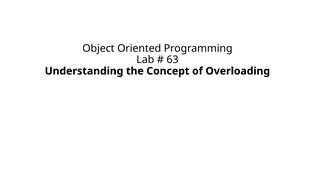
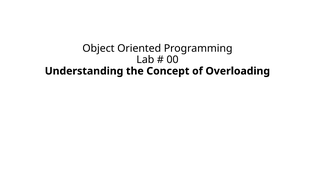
63: 63 -> 00
